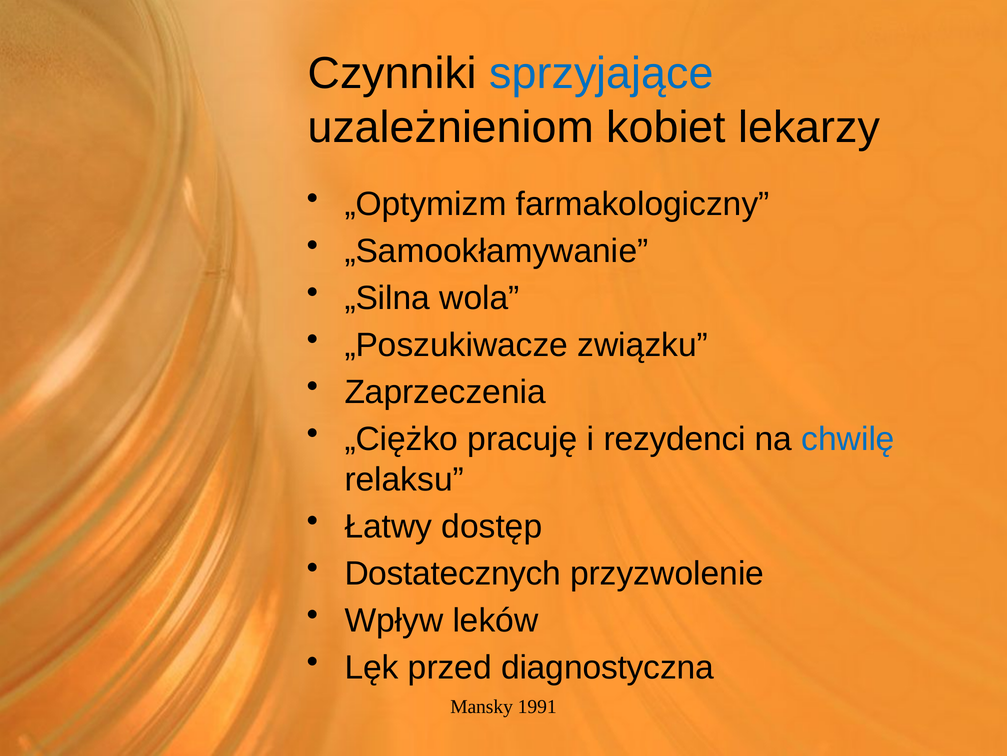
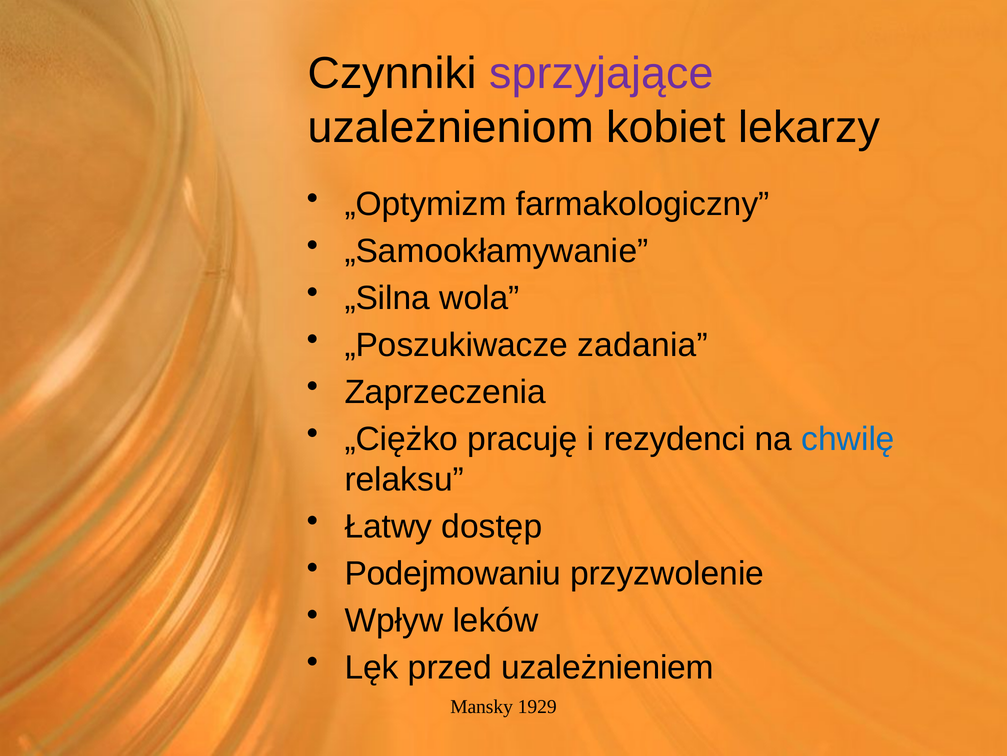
sprzyjające colour: blue -> purple
związku: związku -> zadania
Dostatecznych: Dostatecznych -> Podejmowaniu
diagnostyczna: diagnostyczna -> uzależnieniem
1991: 1991 -> 1929
